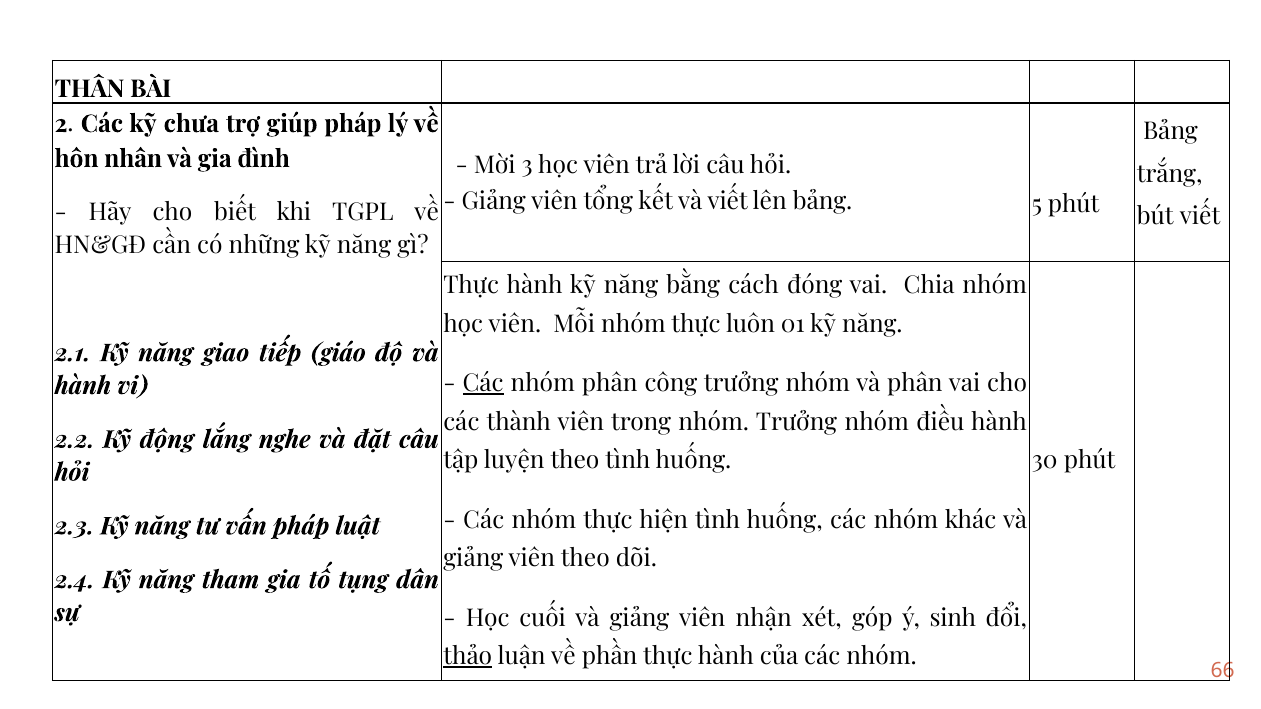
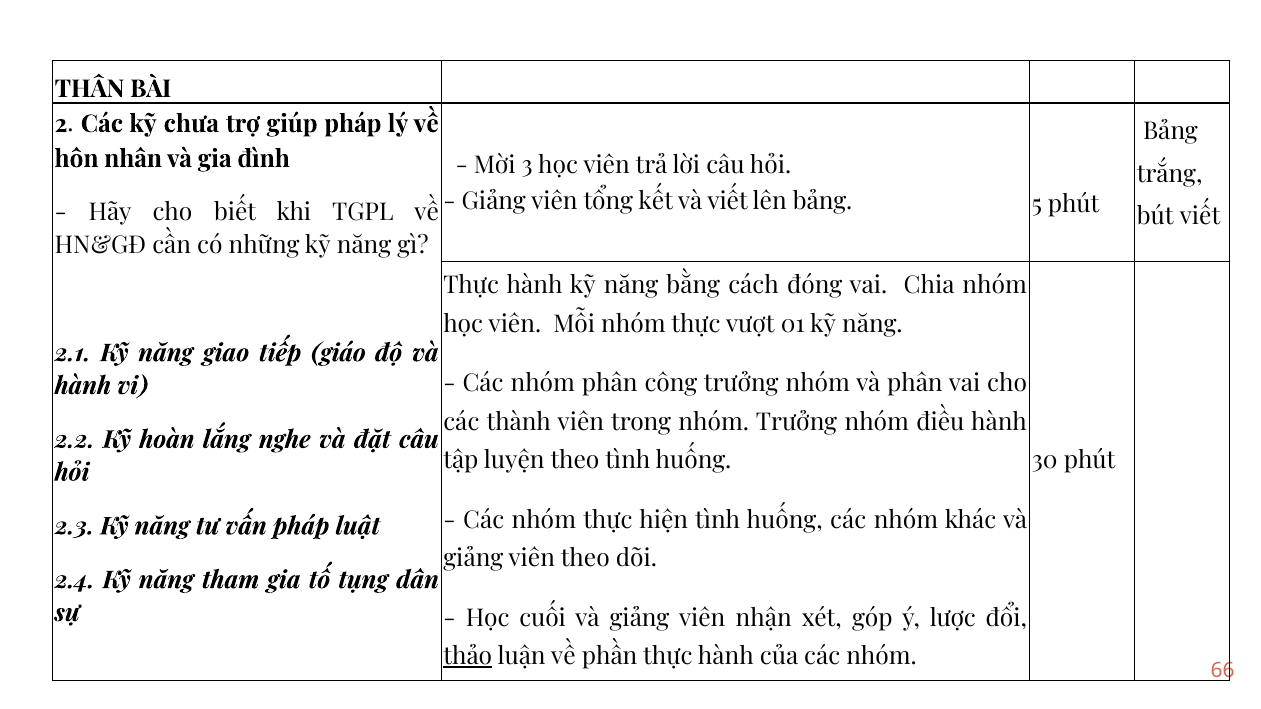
luôn: luôn -> vượt
Các at (483, 384) underline: present -> none
động: động -> hoàn
sinh: sinh -> lược
